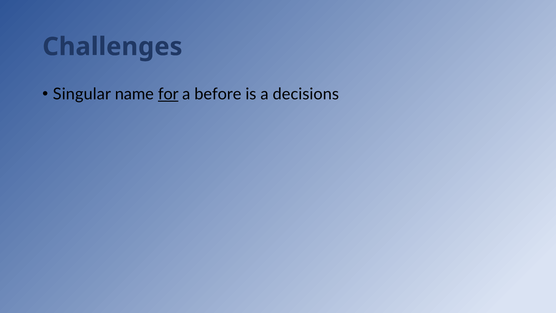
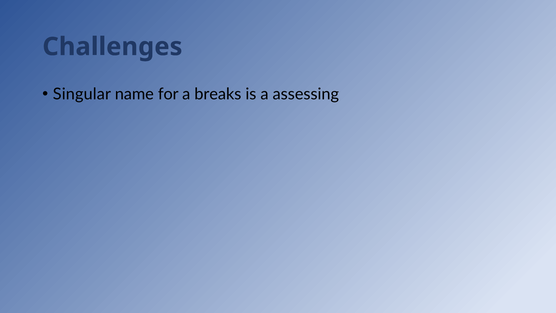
for underline: present -> none
before: before -> breaks
decisions: decisions -> assessing
